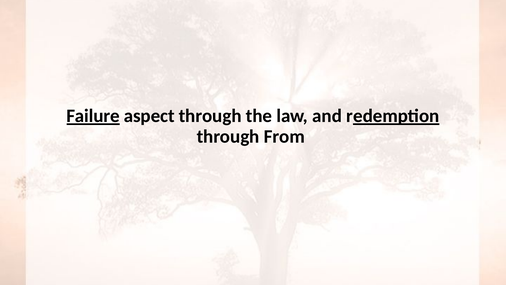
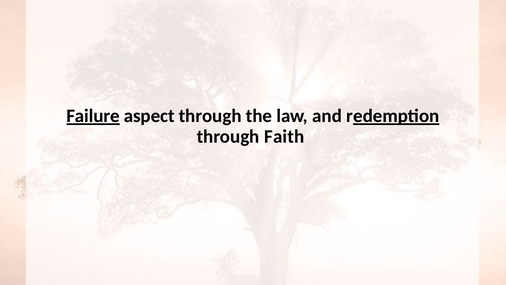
From: From -> Faith
